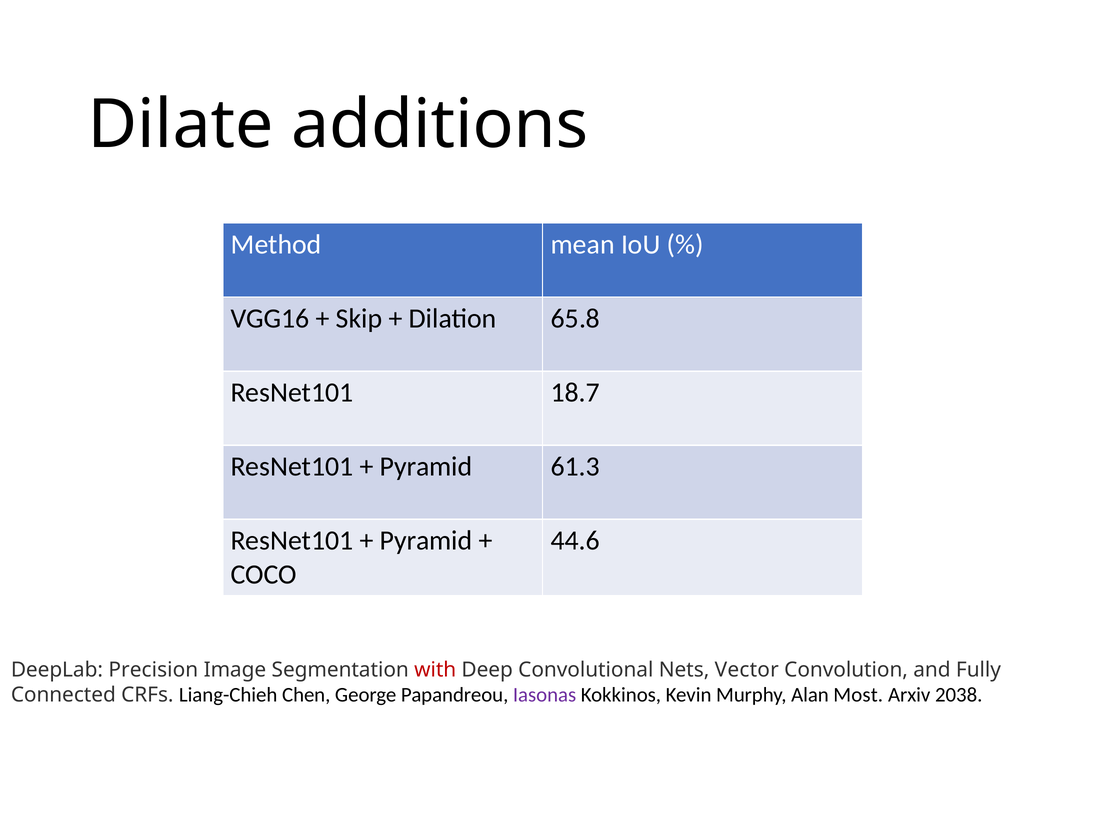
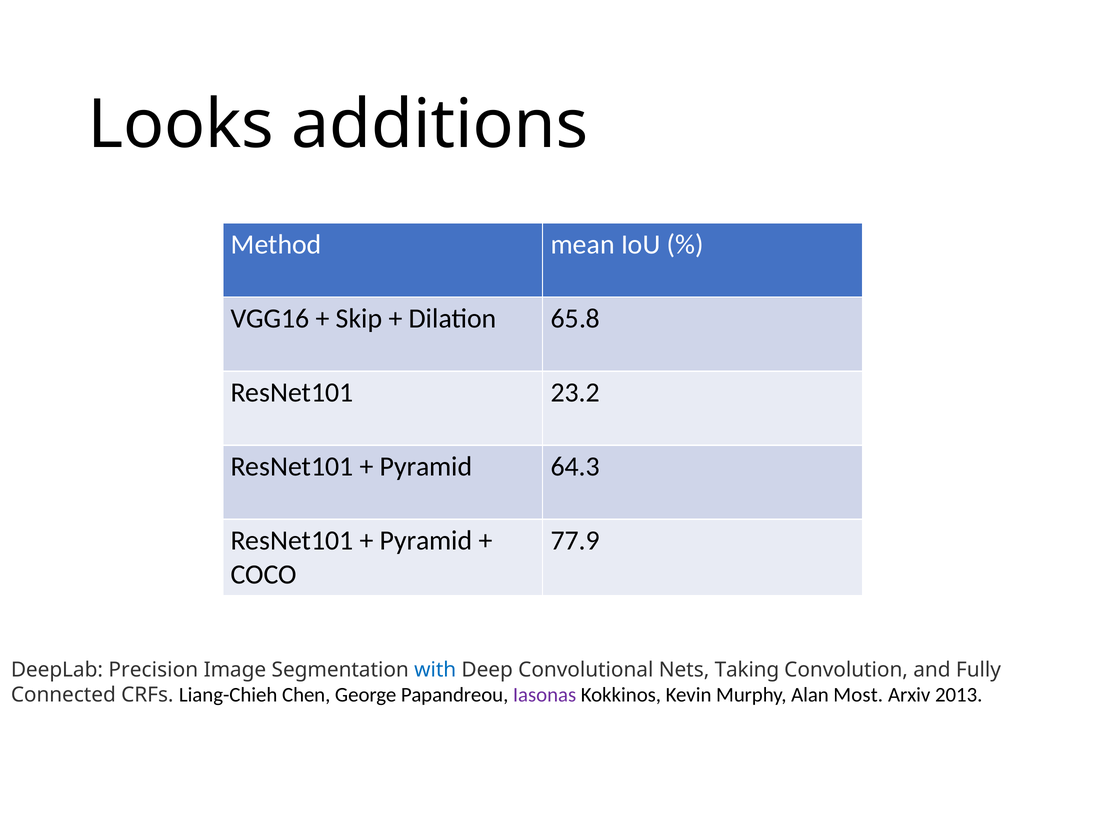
Dilate: Dilate -> Looks
18.7: 18.7 -> 23.2
61.3: 61.3 -> 64.3
44.6: 44.6 -> 77.9
with colour: red -> blue
Vector: Vector -> Taking
2038: 2038 -> 2013
